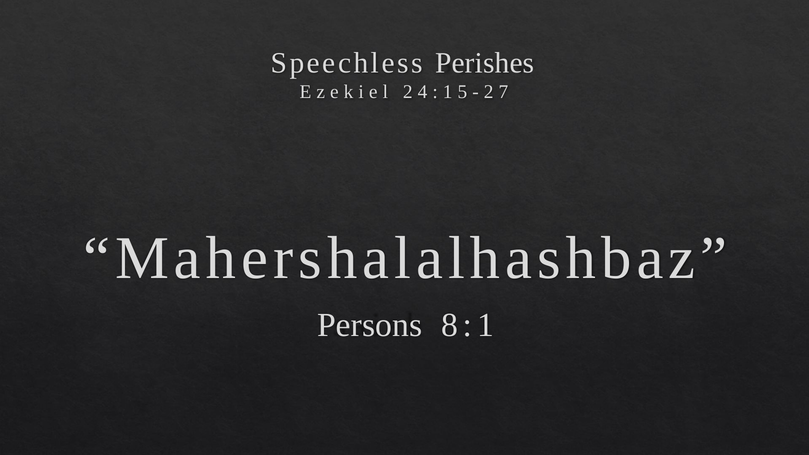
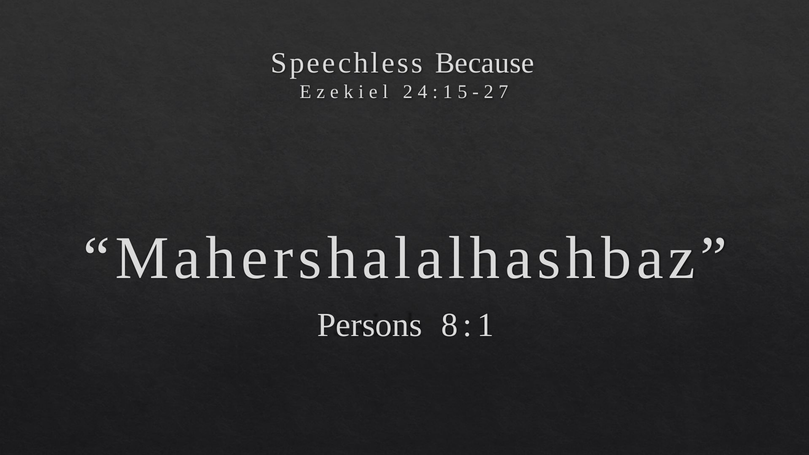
Perishes: Perishes -> Because
